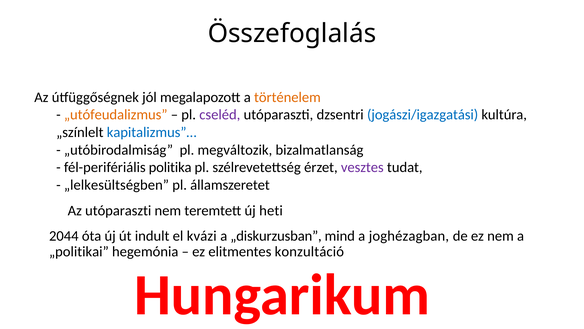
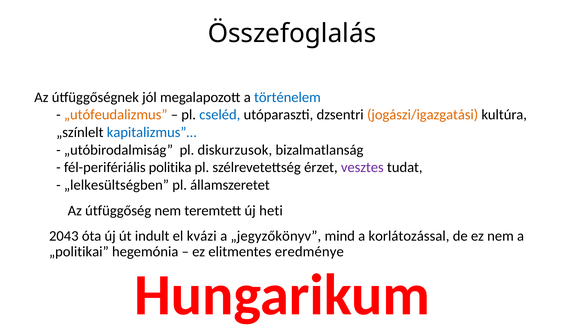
történelem colour: orange -> blue
cseléd colour: purple -> blue
jogászi/igazgatási colour: blue -> orange
megváltozik: megváltozik -> diskurzusok
Az utóparaszti: utóparaszti -> útfüggőség
2044: 2044 -> 2043
„diskurzusban: „diskurzusban -> „jegyzőkönyv
joghézagban: joghézagban -> korlátozással
konzultáció: konzultáció -> eredménye
